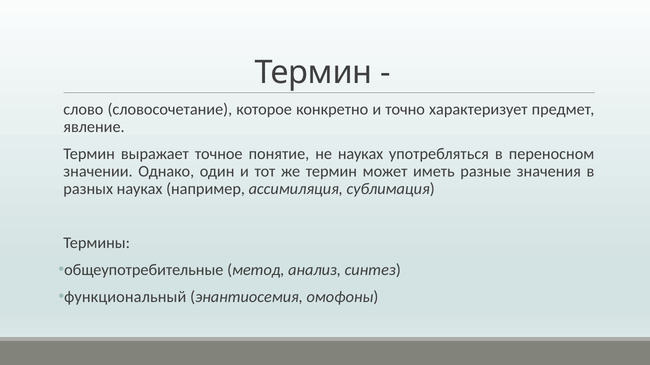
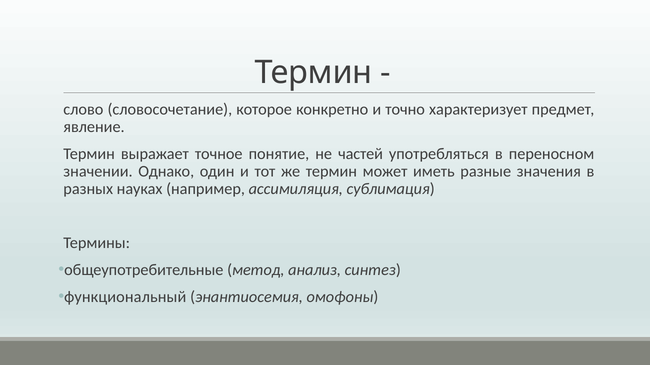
не науках: науках -> частей
